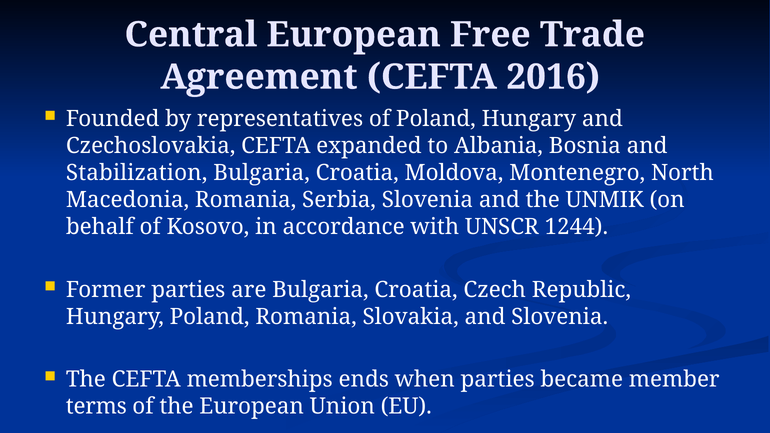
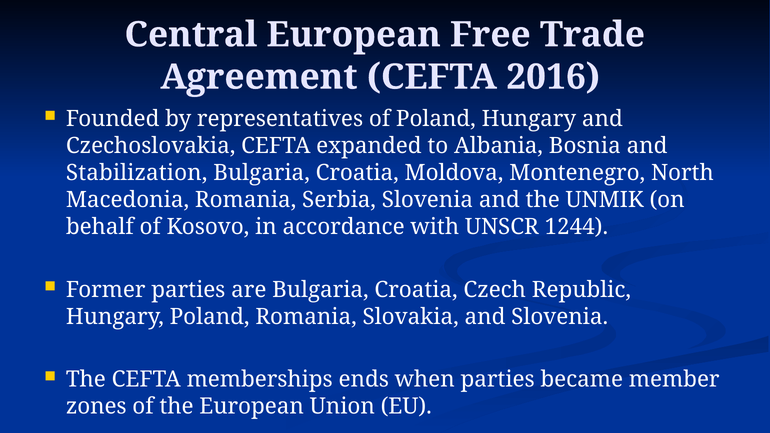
terms: terms -> zones
